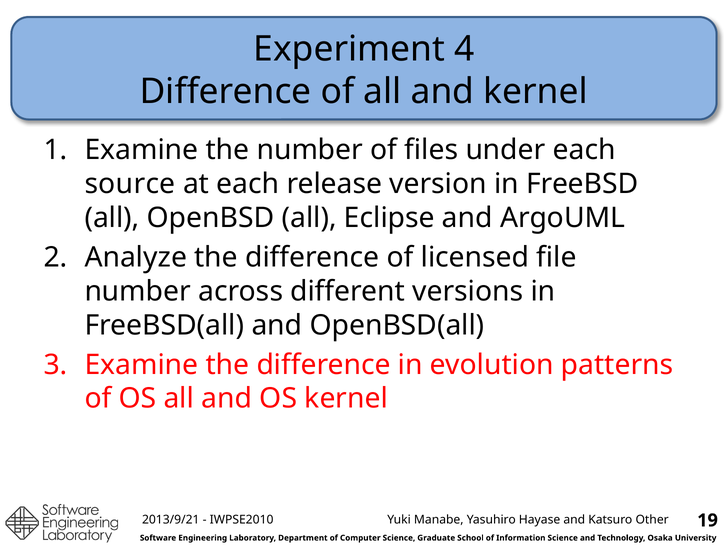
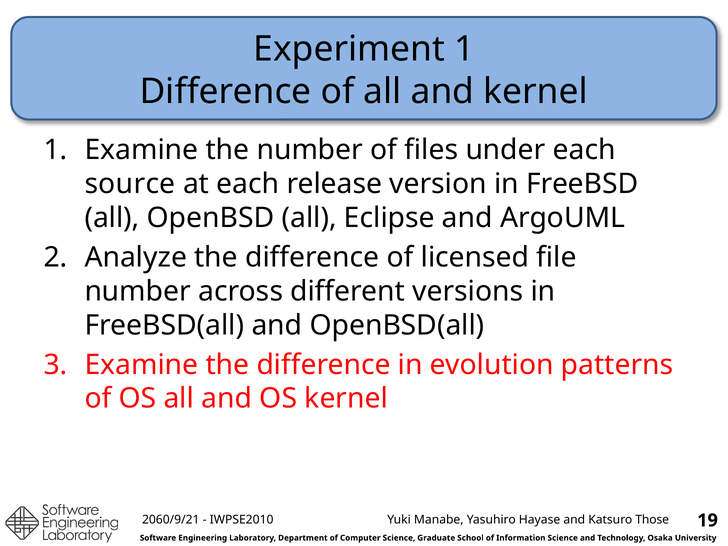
Experiment 4: 4 -> 1
2013/9/21: 2013/9/21 -> 2060/9/21
Other: Other -> Those
